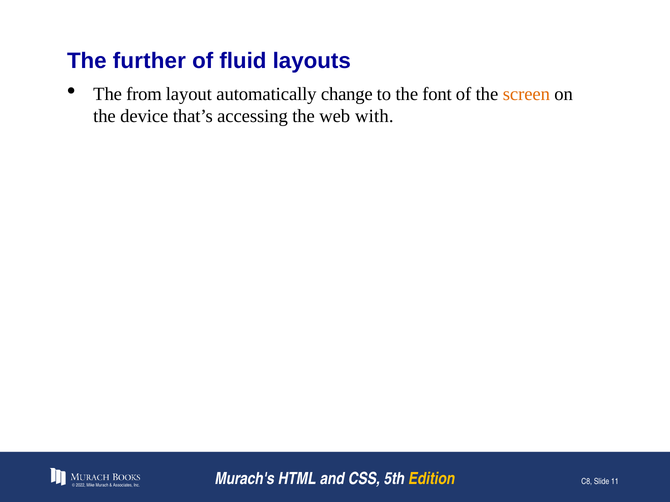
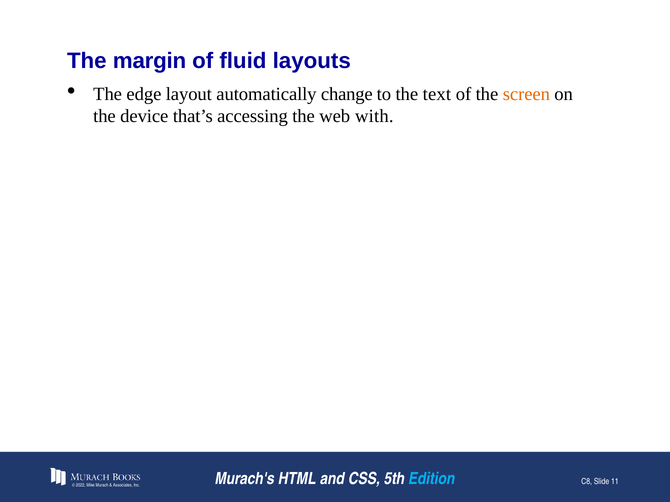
further: further -> margin
from: from -> edge
font: font -> text
Edition colour: yellow -> light blue
